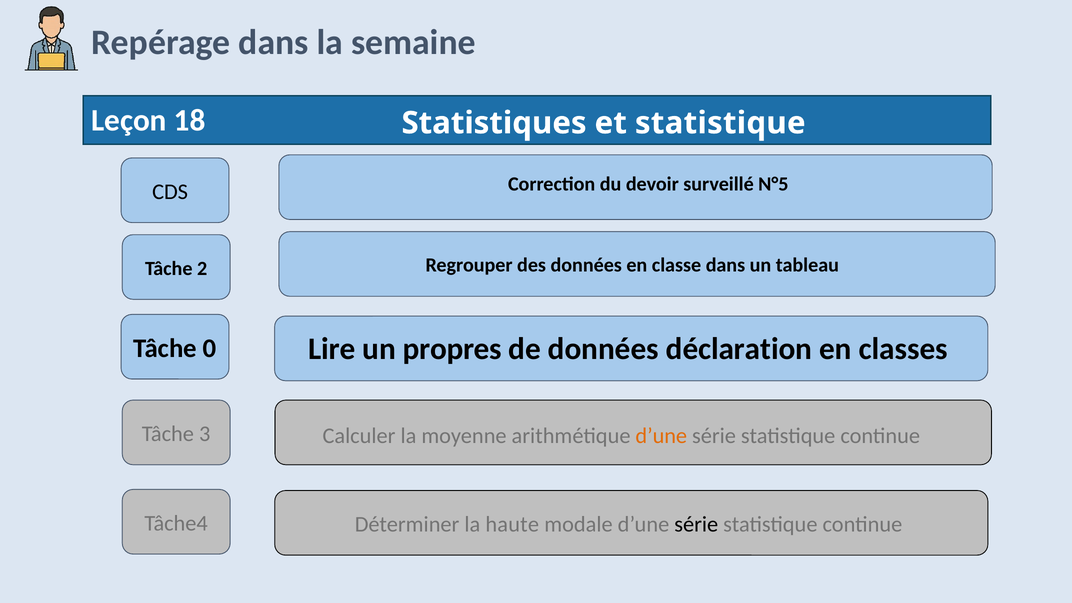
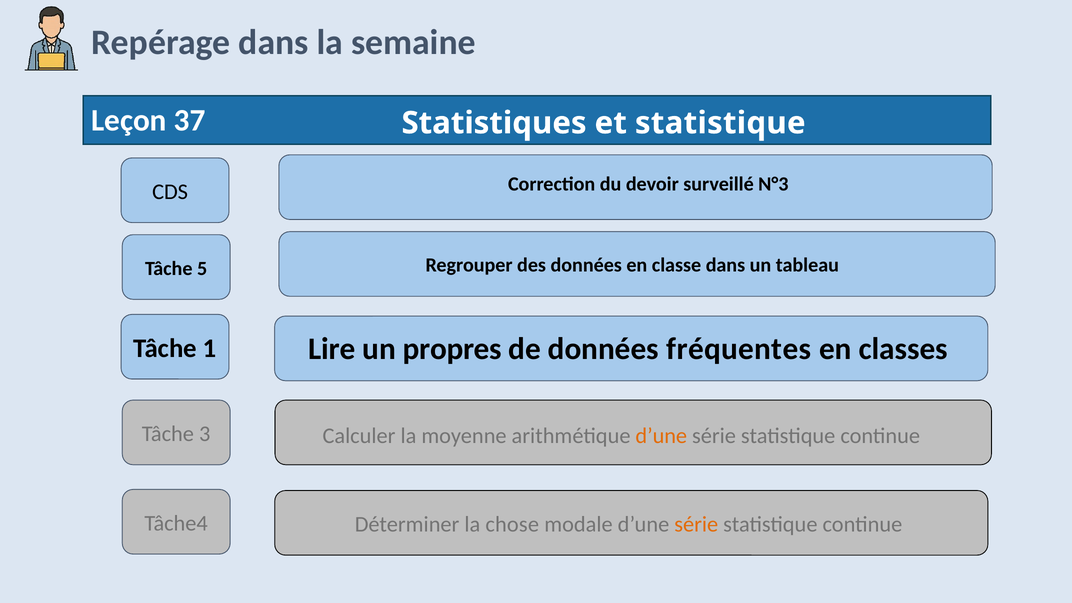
18: 18 -> 37
N°5: N°5 -> N°3
2: 2 -> 5
déclaration: déclaration -> fréquentes
0: 0 -> 1
haute: haute -> chose
série at (696, 524) colour: black -> orange
